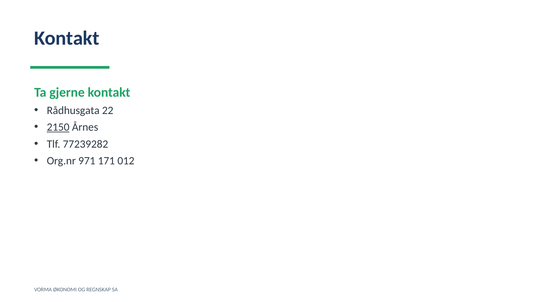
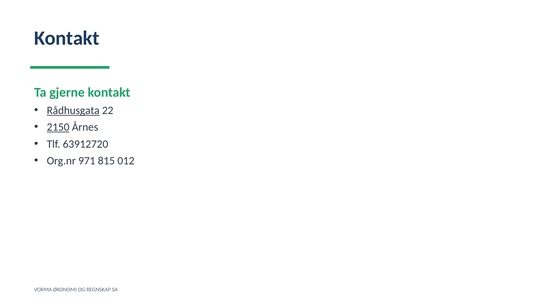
Rådhusgata underline: none -> present
77239282: 77239282 -> 63912720
171: 171 -> 815
